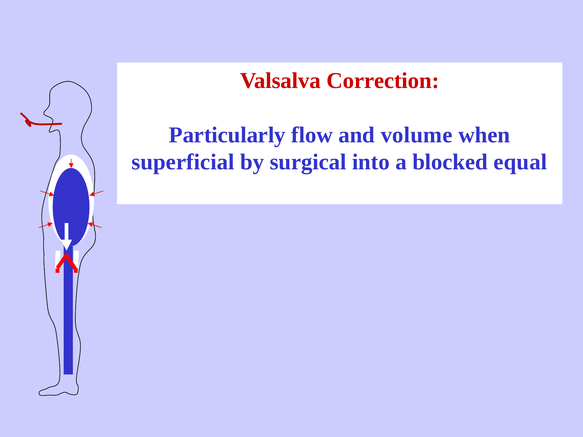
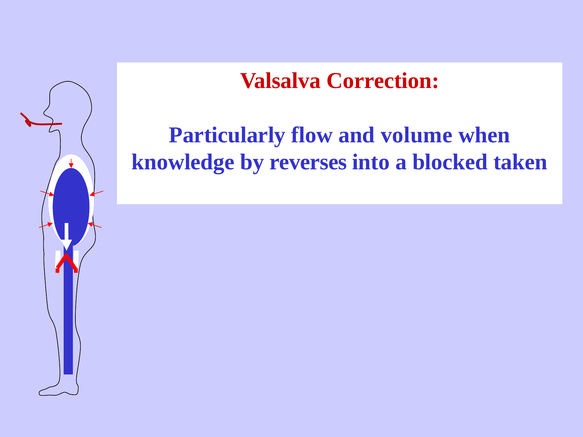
superficial: superficial -> knowledge
surgical: surgical -> reverses
equal: equal -> taken
